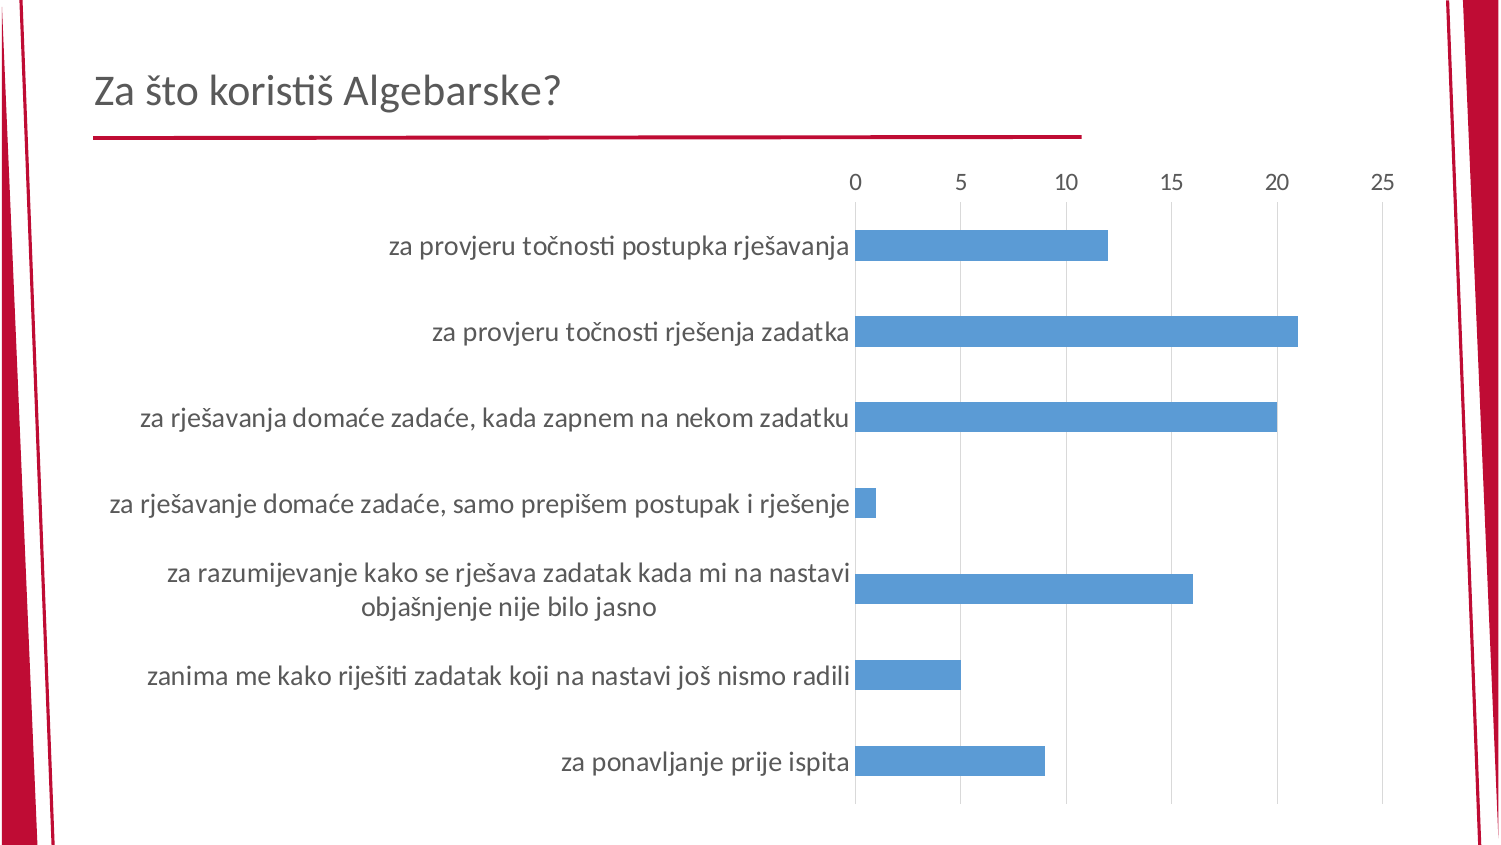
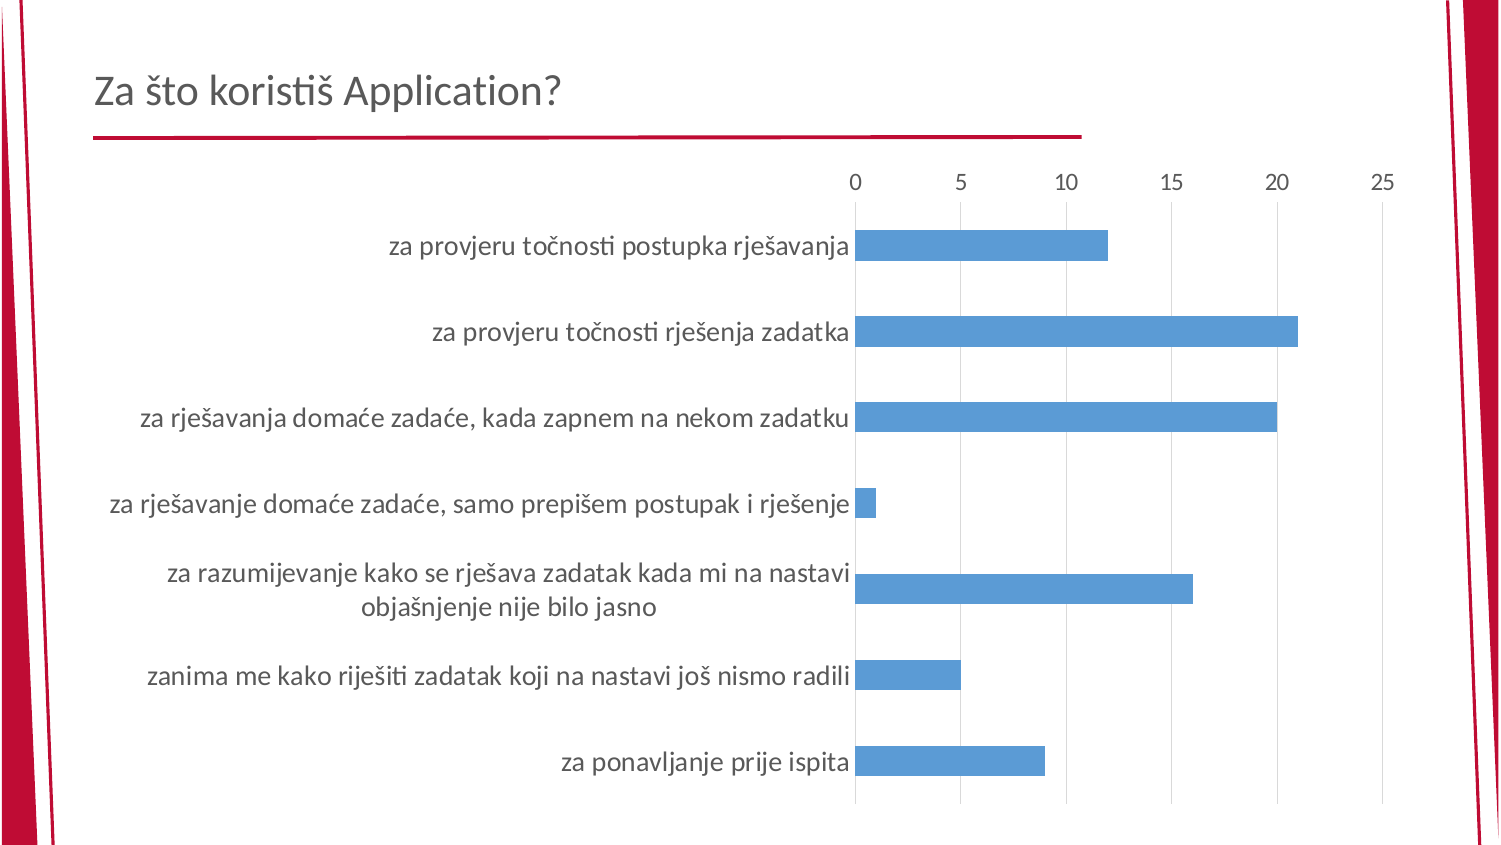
Algebarske: Algebarske -> Application
